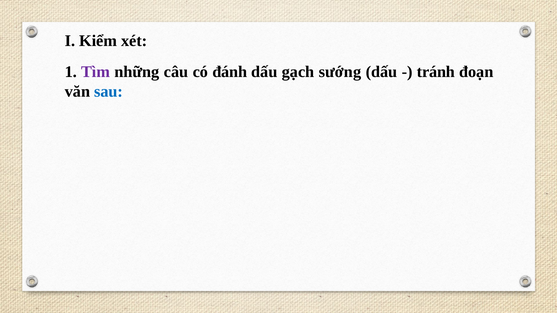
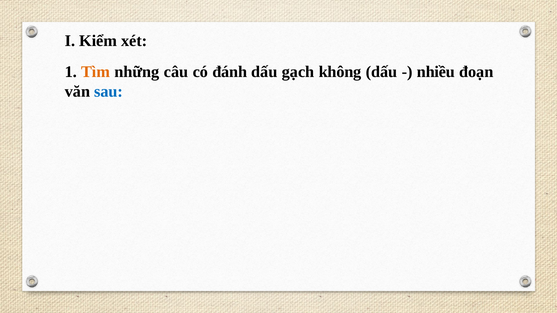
Tìm colour: purple -> orange
sướng: sướng -> không
tránh: tránh -> nhiều
